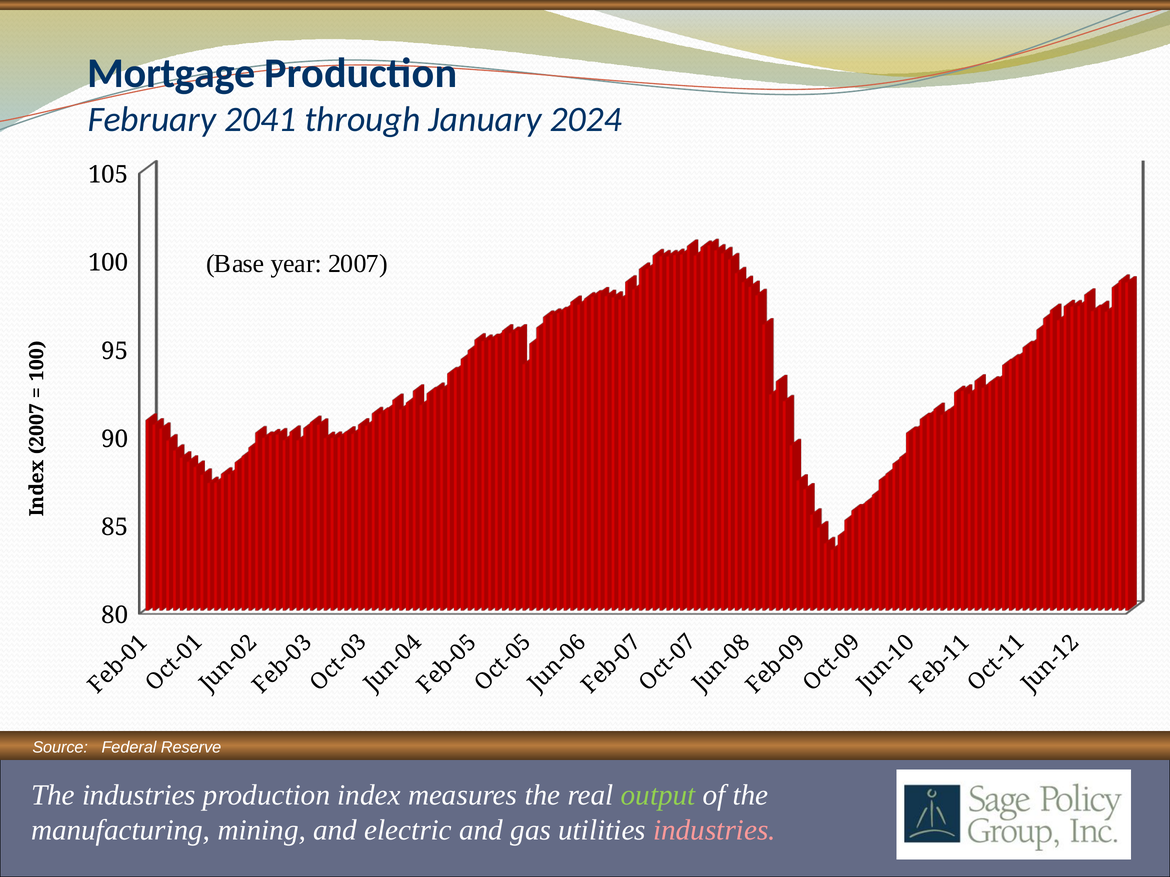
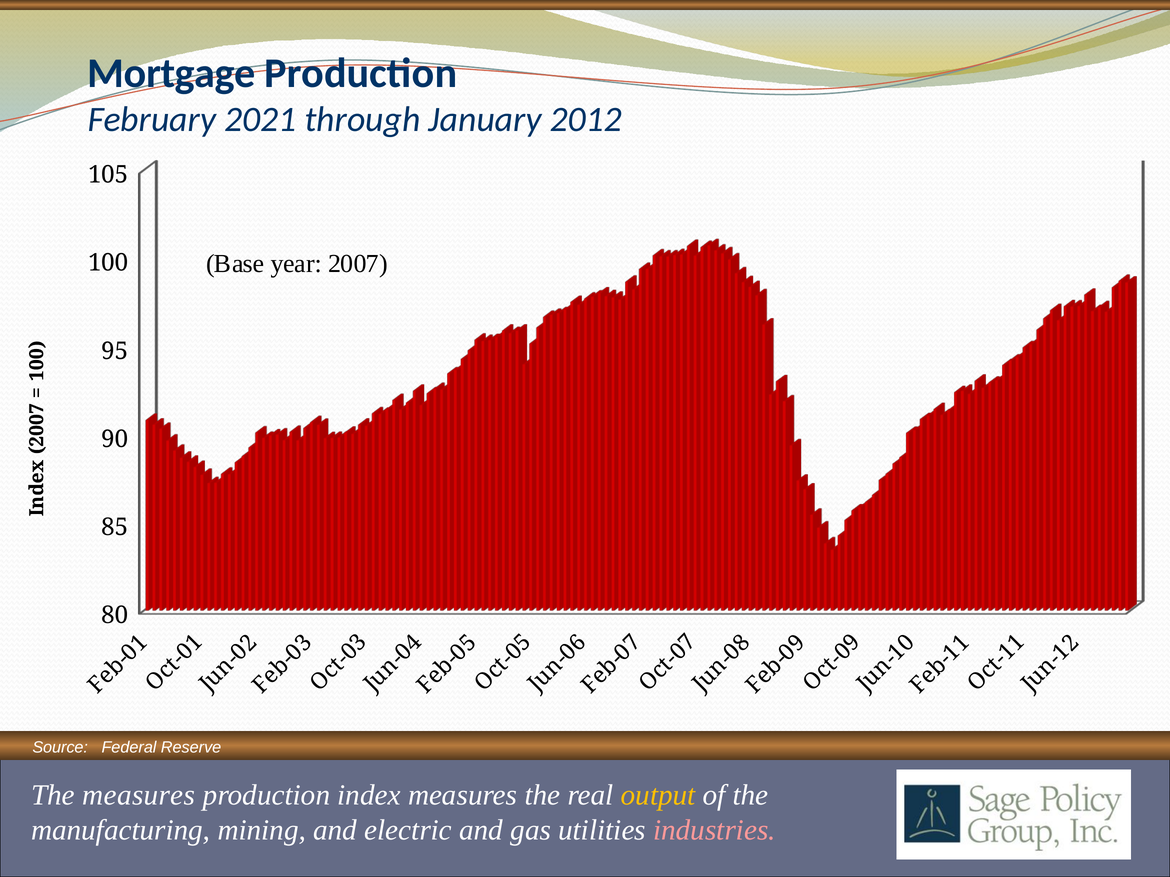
2041: 2041 -> 2021
2024: 2024 -> 2012
The industries: industries -> measures
output colour: light green -> yellow
